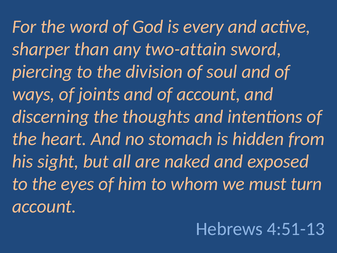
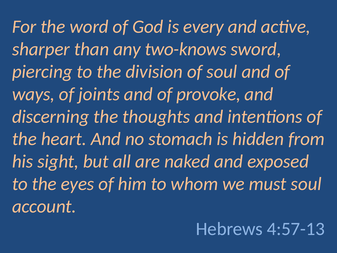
two-attain: two-attain -> two-knows
of account: account -> provoke
must turn: turn -> soul
4:51-13: 4:51-13 -> 4:57-13
